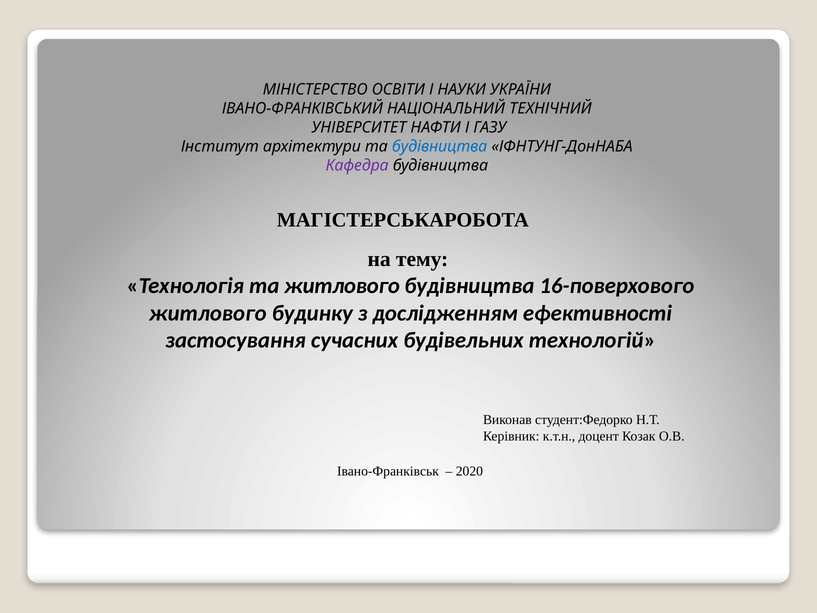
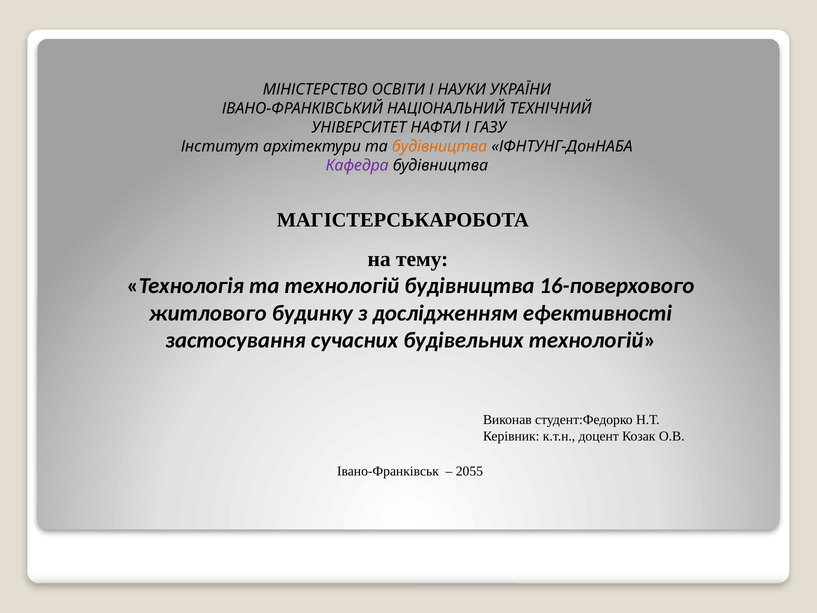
будівництва at (440, 147) colour: blue -> orange
та житлового: житлового -> технологій
2020: 2020 -> 2055
